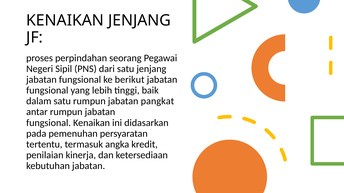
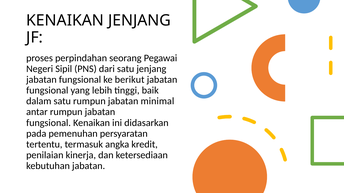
pangkat: pangkat -> minimal
